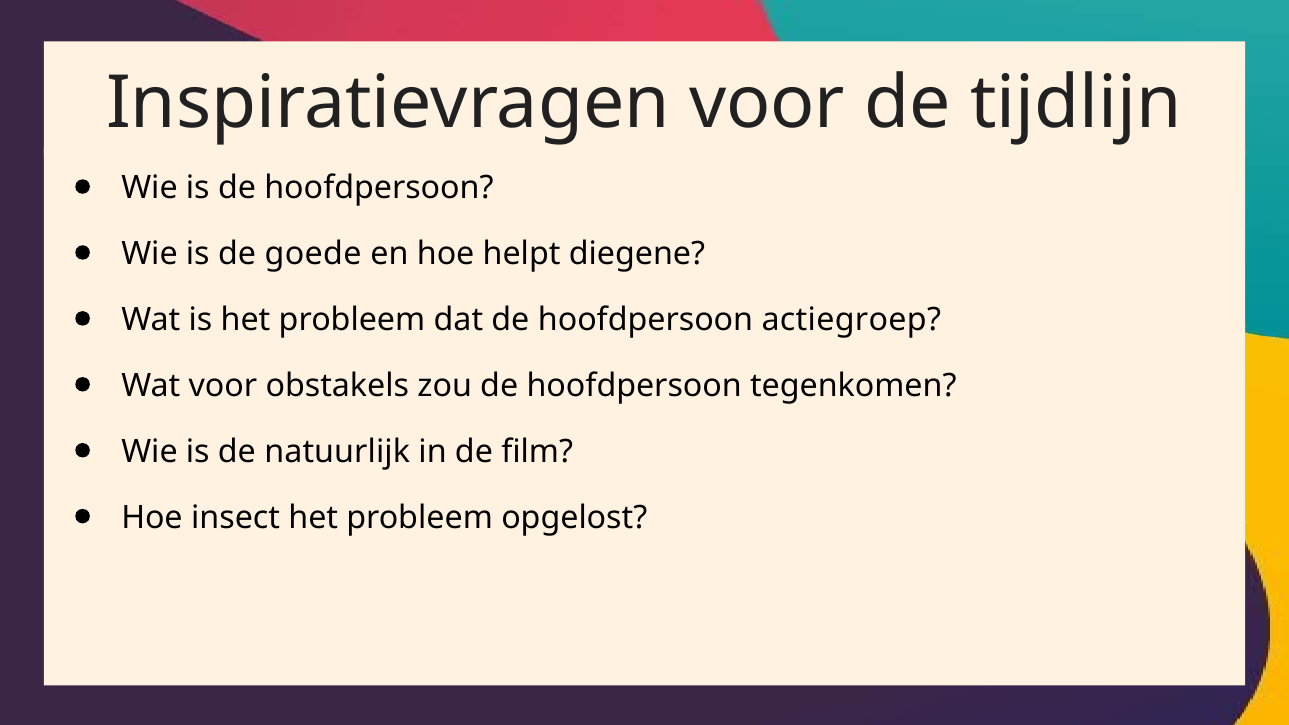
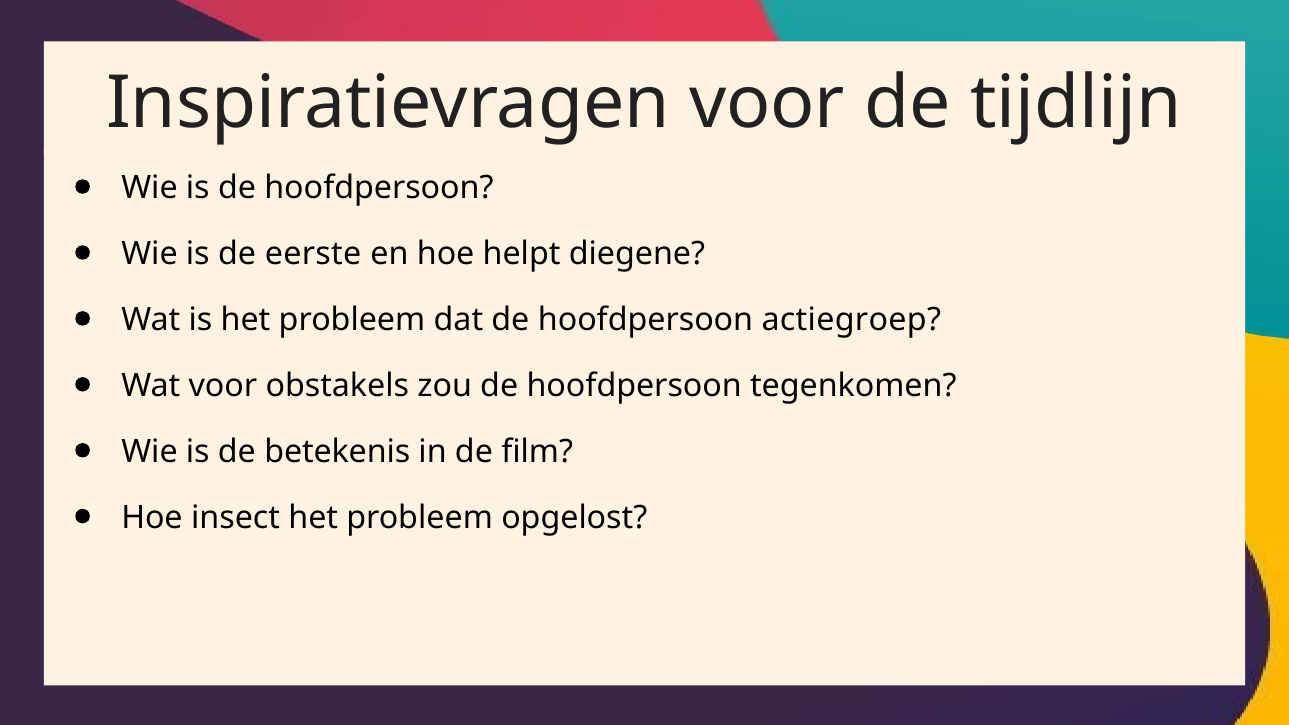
goede: goede -> eerste
natuurlijk: natuurlijk -> betekenis
